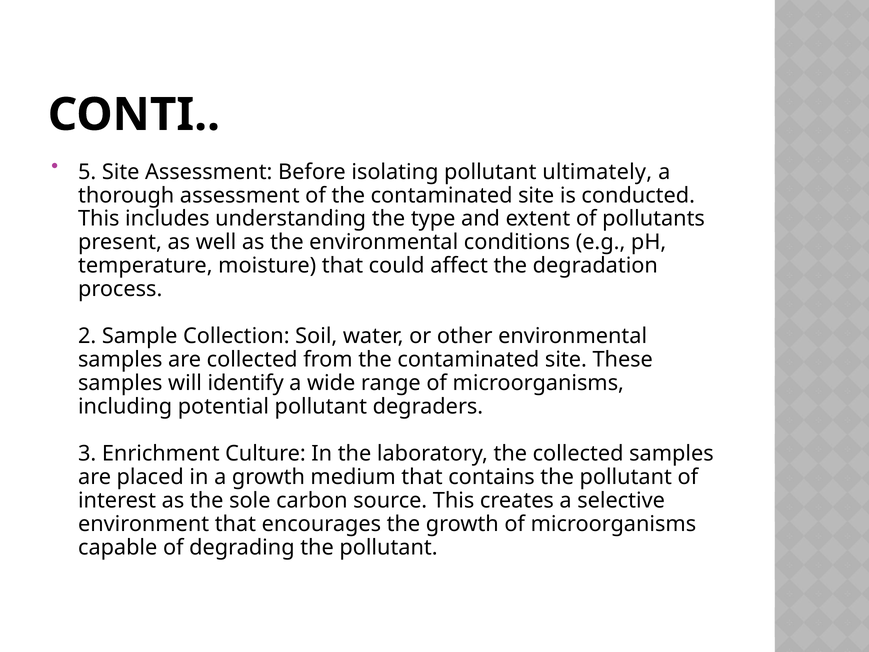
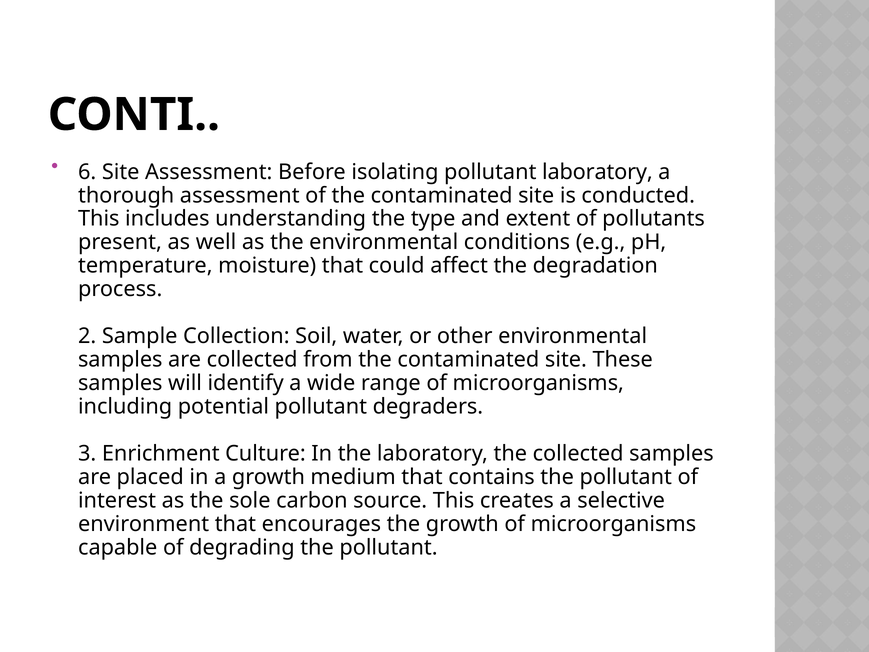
5: 5 -> 6
pollutant ultimately: ultimately -> laboratory
